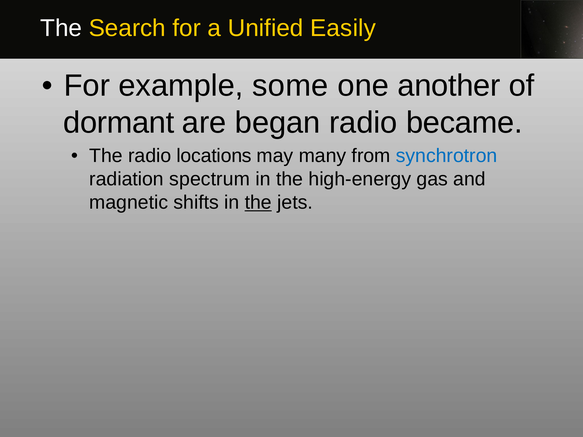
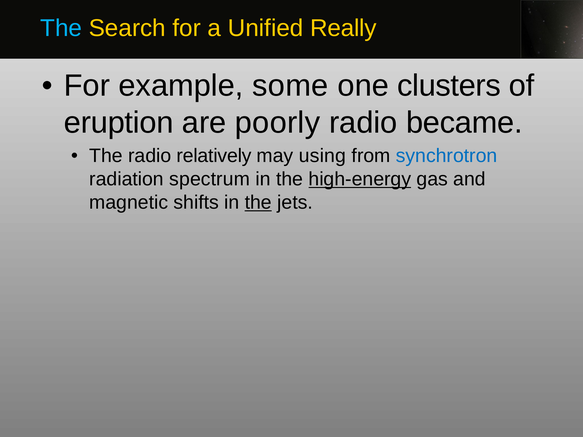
The at (61, 28) colour: white -> light blue
Easily: Easily -> Really
another: another -> clusters
dormant: dormant -> eruption
began: began -> poorly
locations: locations -> relatively
many: many -> using
high-energy underline: none -> present
